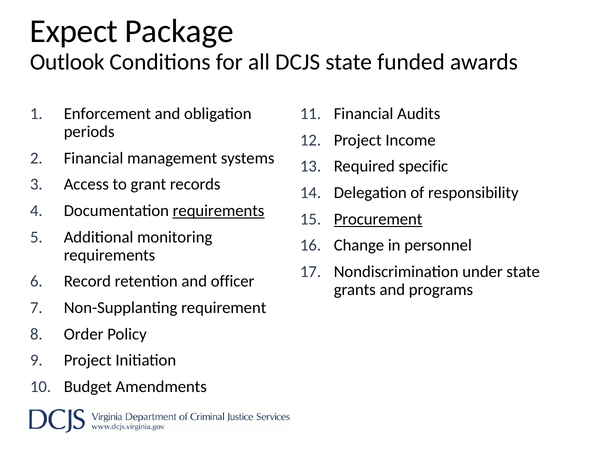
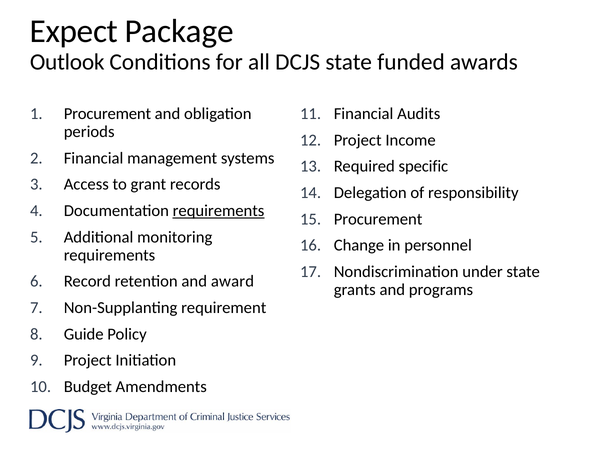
Enforcement at (107, 114): Enforcement -> Procurement
Procurement at (378, 219) underline: present -> none
officer: officer -> award
Order: Order -> Guide
